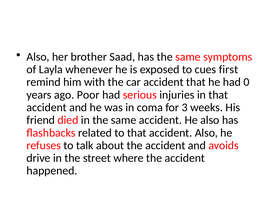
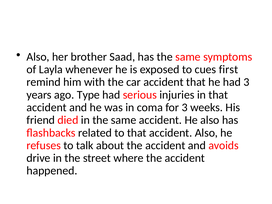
had 0: 0 -> 3
Poor: Poor -> Type
